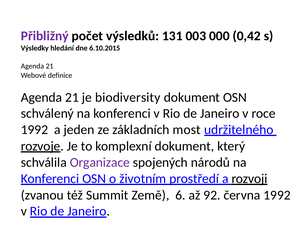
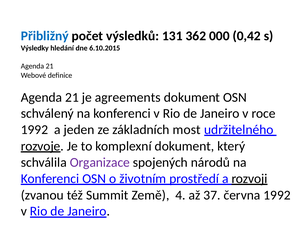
Přibližný colour: purple -> blue
003: 003 -> 362
biodiversity: biodiversity -> agreements
6: 6 -> 4
92: 92 -> 37
